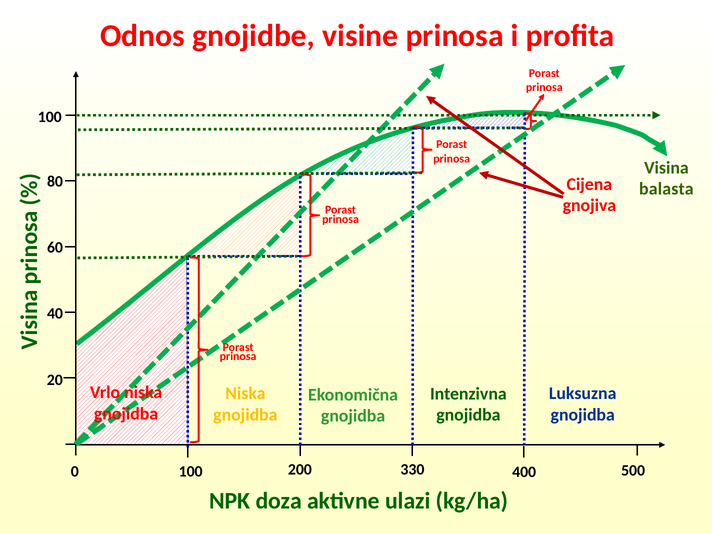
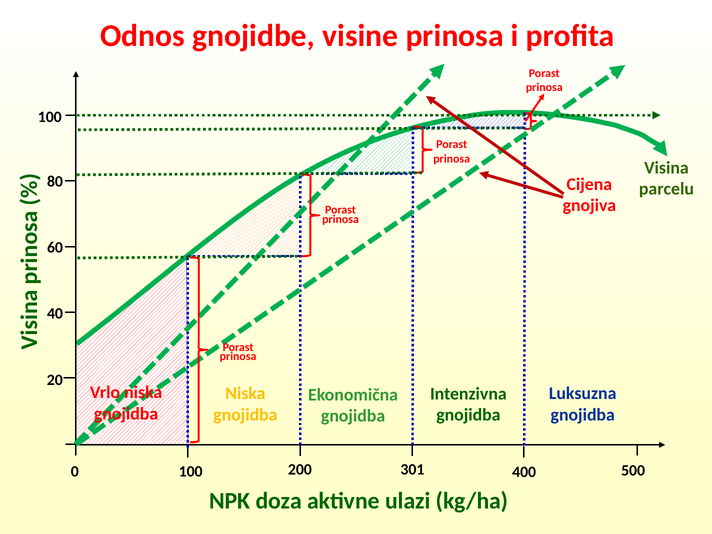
balasta: balasta -> parcelu
330: 330 -> 301
